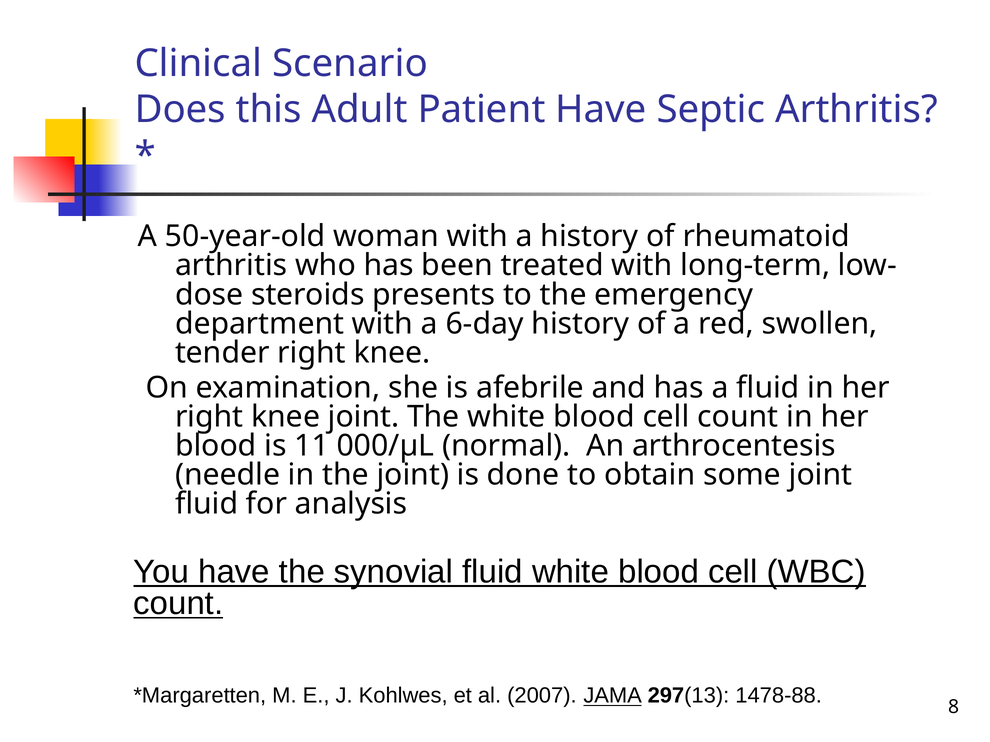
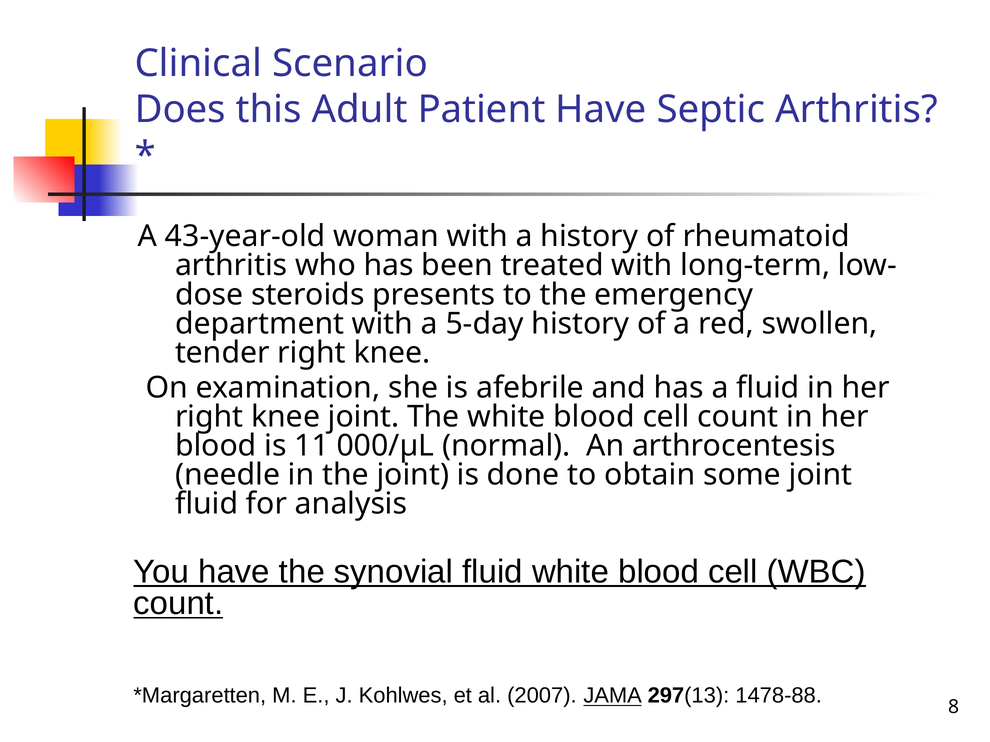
50-year-old: 50-year-old -> 43-year-old
6-day: 6-day -> 5-day
